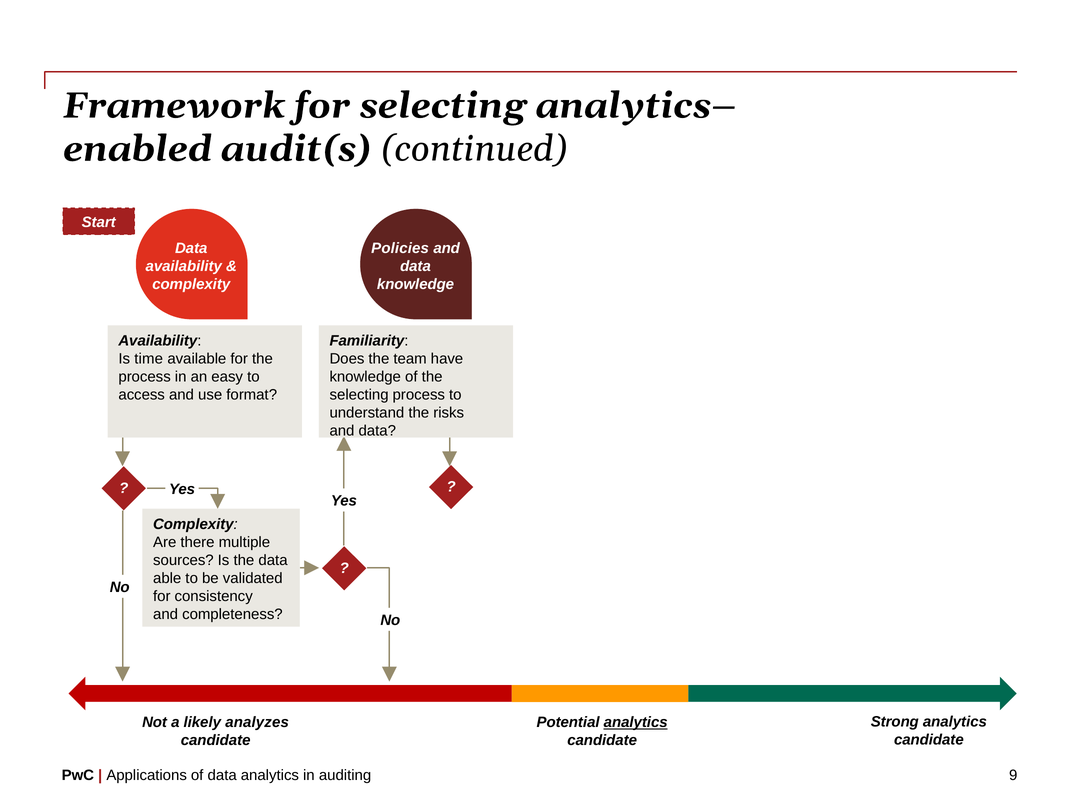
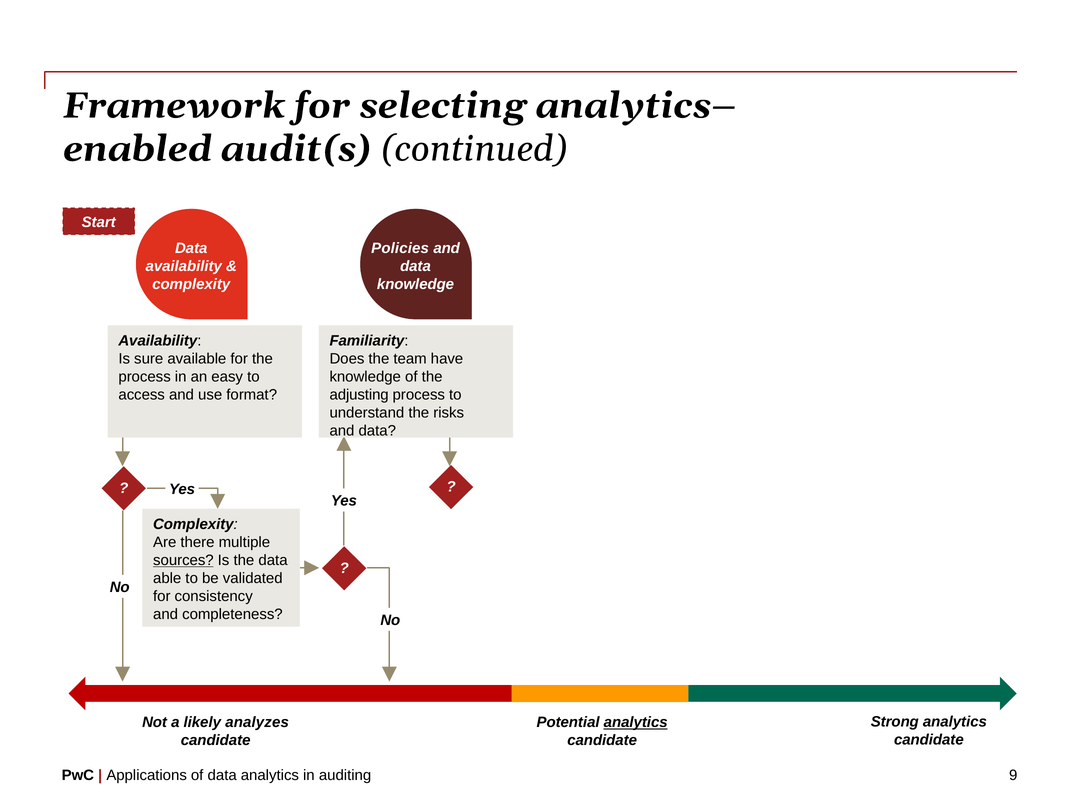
time: time -> sure
selecting at (359, 395): selecting -> adjusting
sources underline: none -> present
